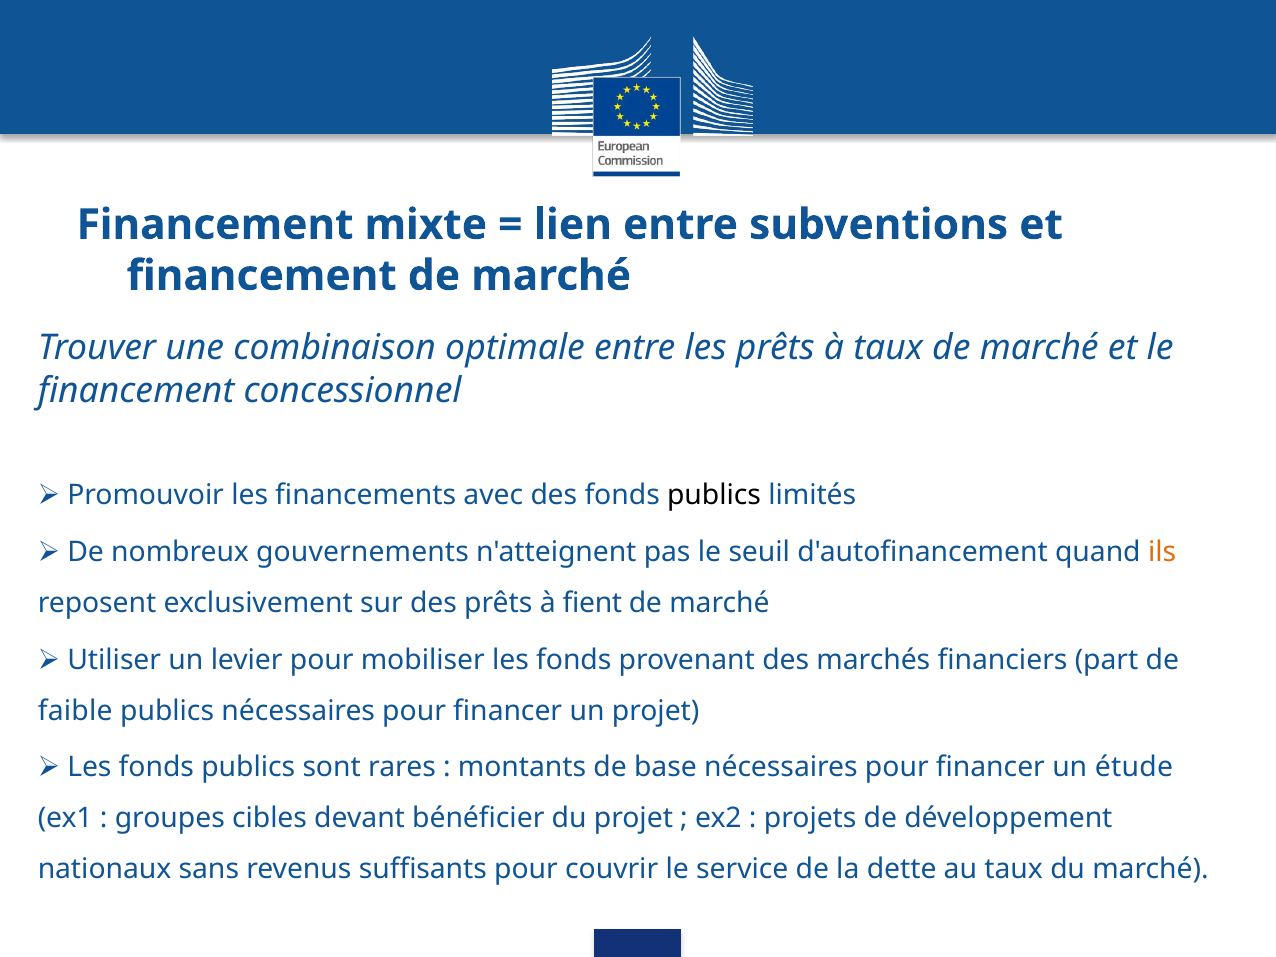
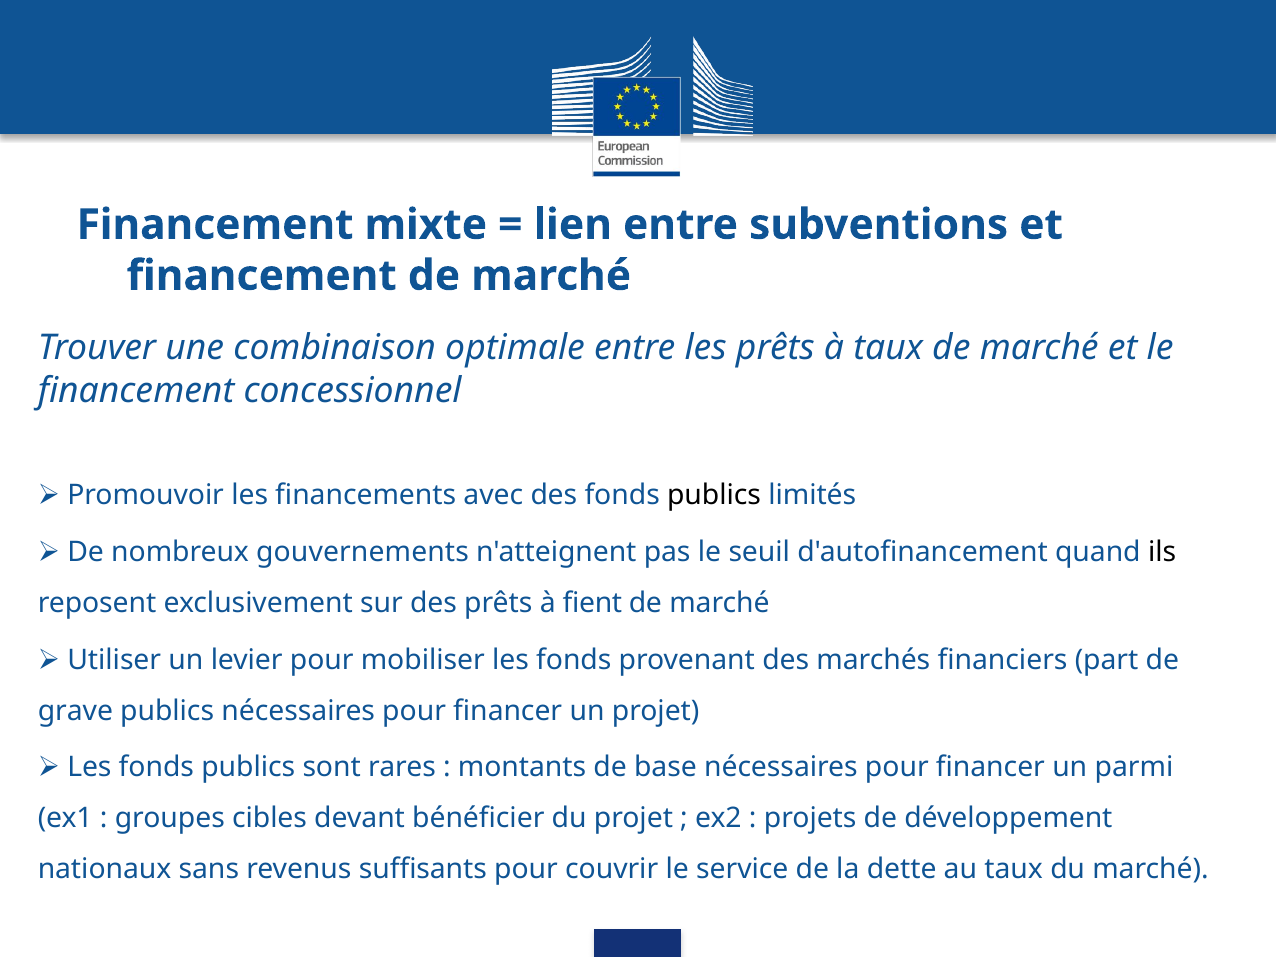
ils colour: orange -> black
faible: faible -> grave
étude: étude -> parmi
